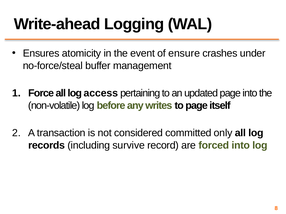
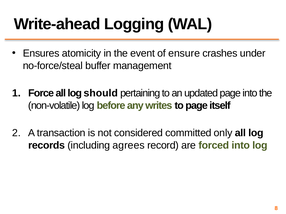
access: access -> should
survive: survive -> agrees
